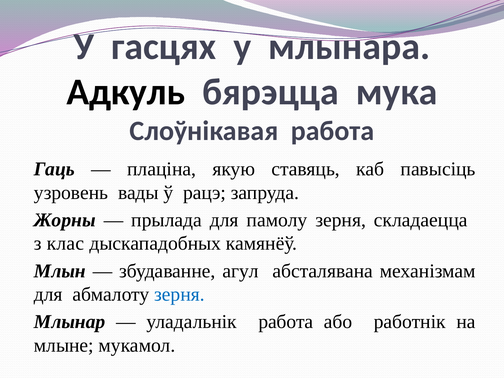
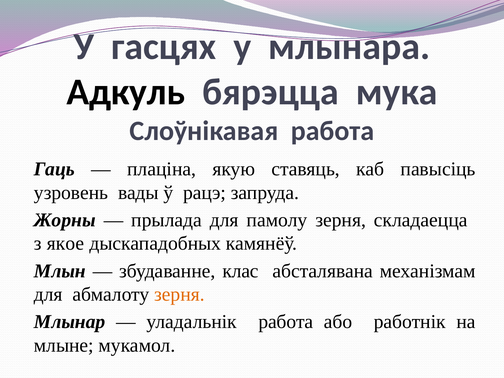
клас: клас -> якое
агул: агул -> клас
зерня at (179, 294) colour: blue -> orange
